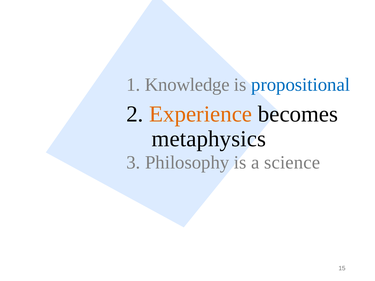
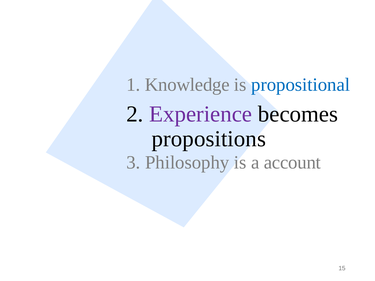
Experience colour: orange -> purple
metaphysics: metaphysics -> propositions
science: science -> account
